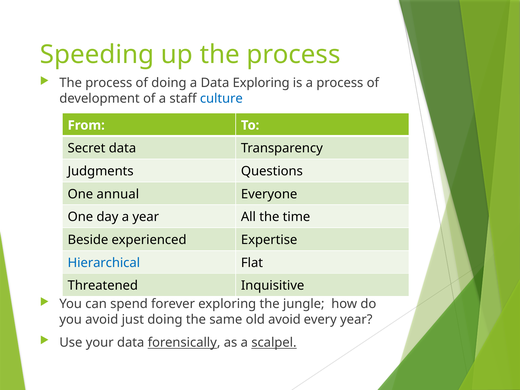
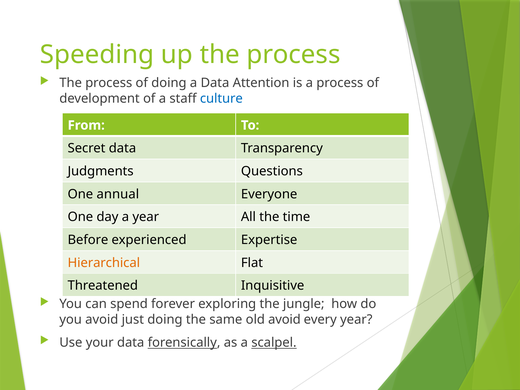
Data Exploring: Exploring -> Attention
Beside: Beside -> Before
Hierarchical colour: blue -> orange
